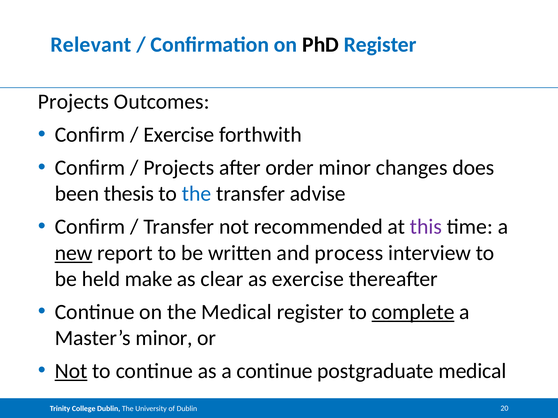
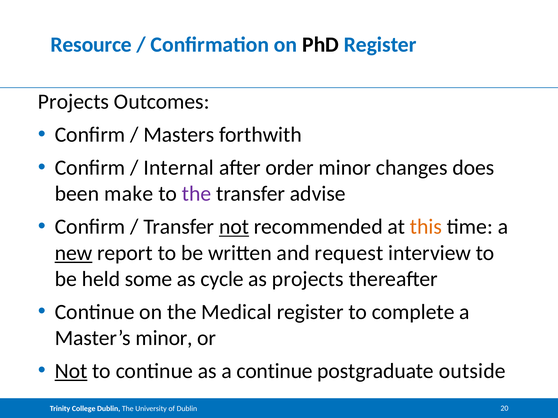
Relevant: Relevant -> Resource
Exercise at (179, 135): Exercise -> Masters
Projects at (179, 168): Projects -> Internal
thesis: thesis -> make
the at (197, 194) colour: blue -> purple
not at (234, 227) underline: none -> present
this colour: purple -> orange
process: process -> request
make: make -> some
clear: clear -> cycle
as exercise: exercise -> projects
complete underline: present -> none
postgraduate medical: medical -> outside
